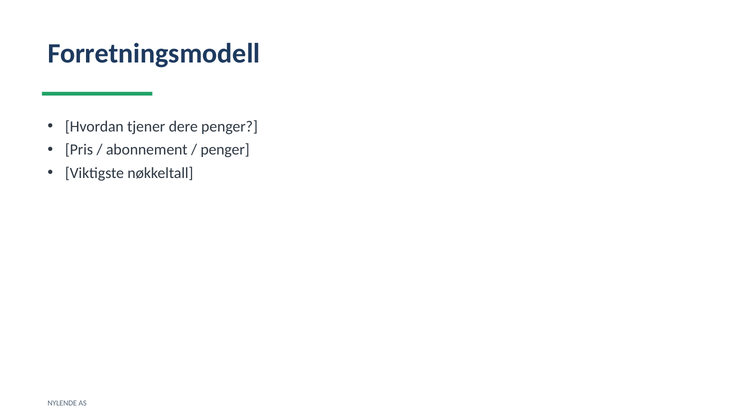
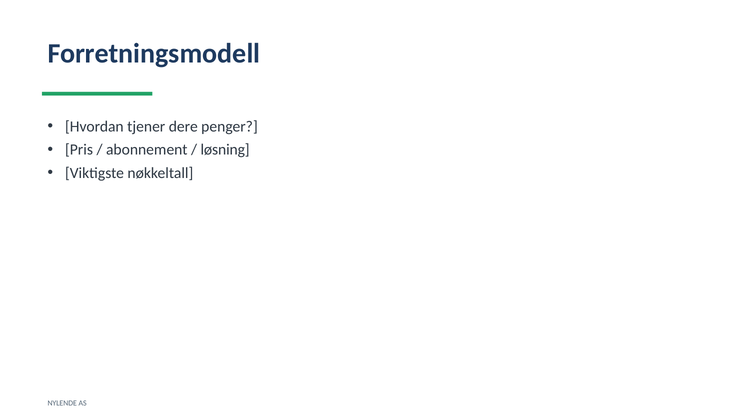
penger at (225, 150): penger -> løsning
